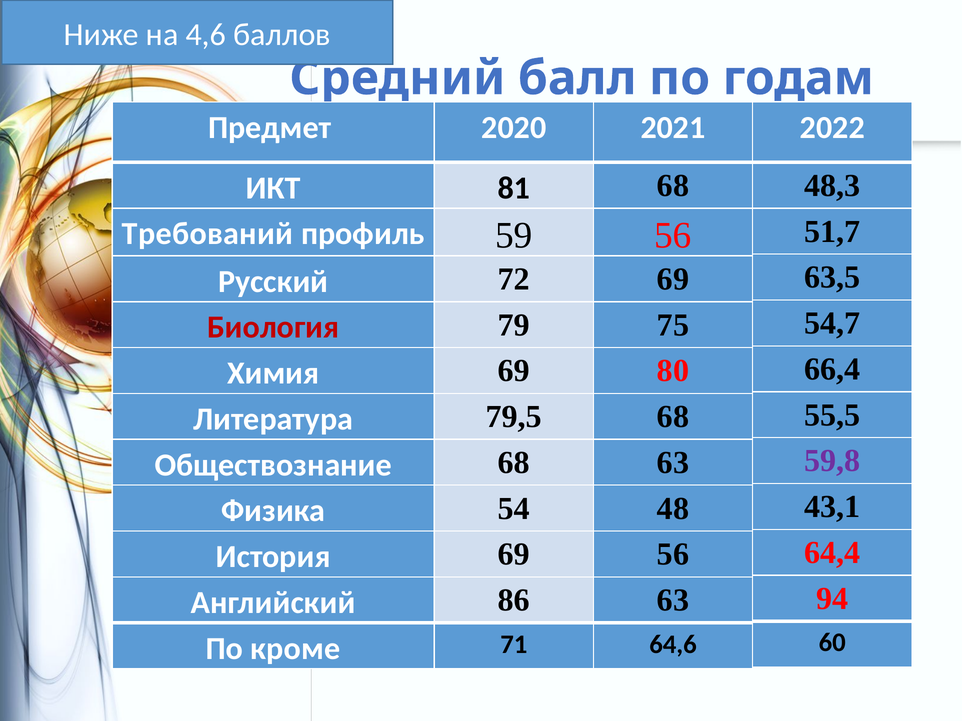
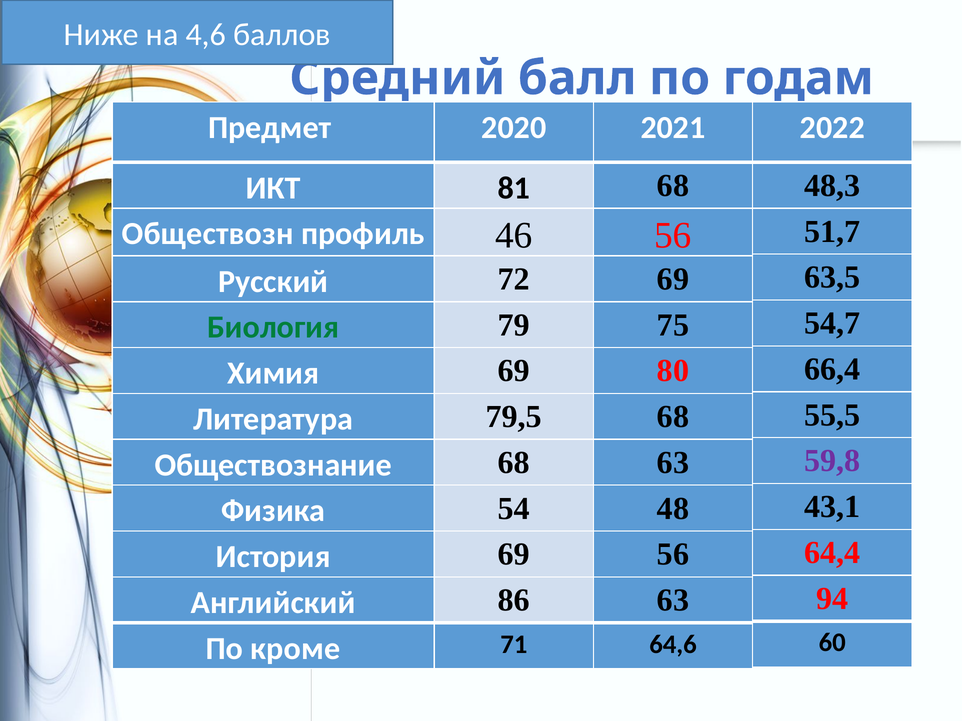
Требований: Требований -> Обществозн
59: 59 -> 46
Биология colour: red -> green
